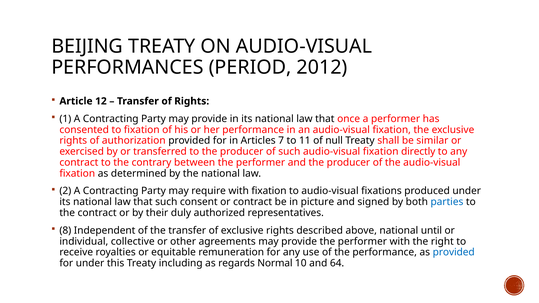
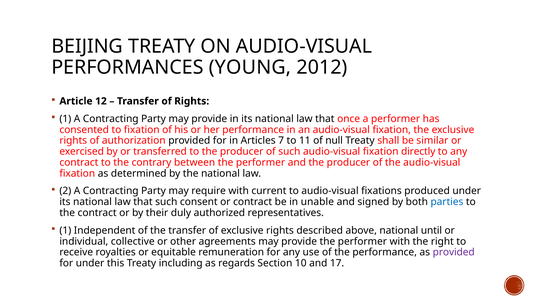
PERIOD: PERIOD -> YOUNG
with fixation: fixation -> current
picture: picture -> unable
8 at (65, 231): 8 -> 1
provided at (454, 252) colour: blue -> purple
Normal: Normal -> Section
64: 64 -> 17
